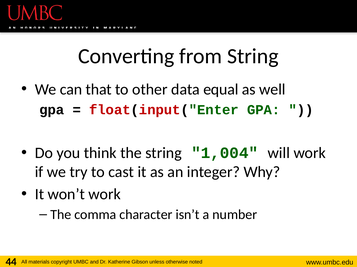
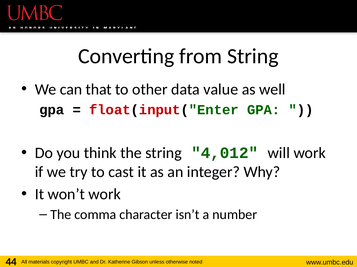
equal: equal -> value
1,004: 1,004 -> 4,012
